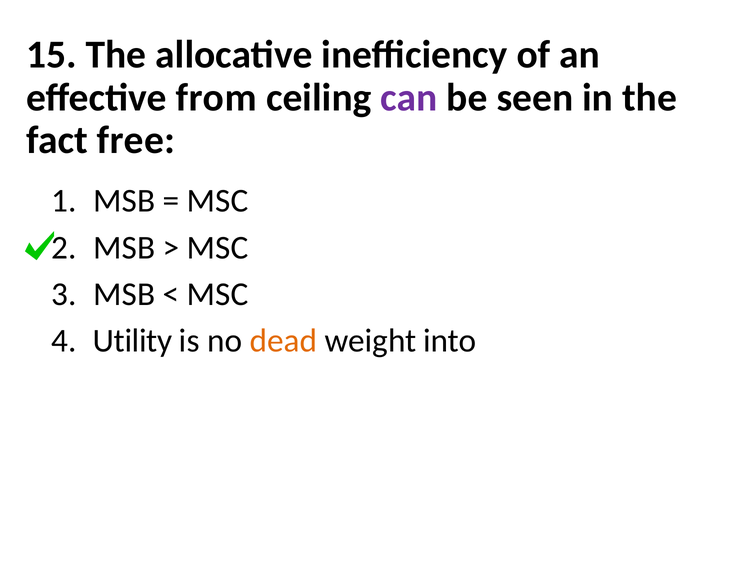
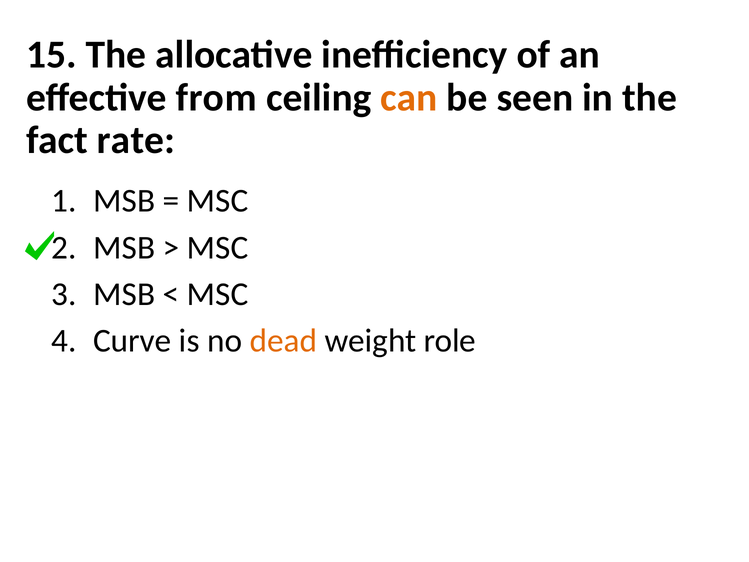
can colour: purple -> orange
free: free -> rate
Utility: Utility -> Curve
into: into -> role
